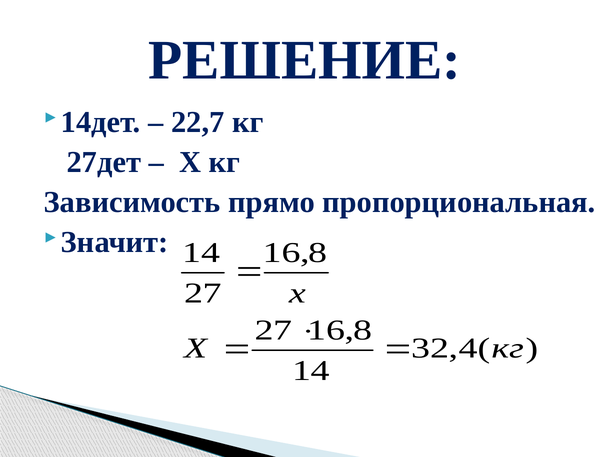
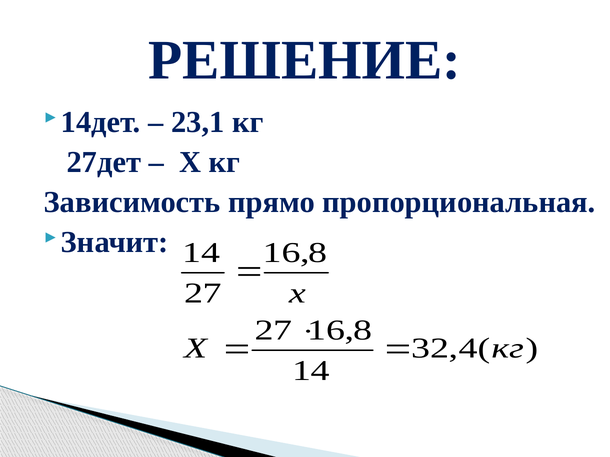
22,7: 22,7 -> 23,1
